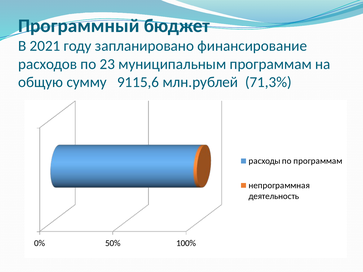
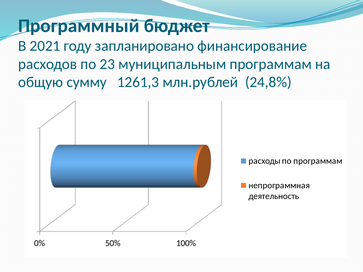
9115,6: 9115,6 -> 1261,3
71,3%: 71,3% -> 24,8%
